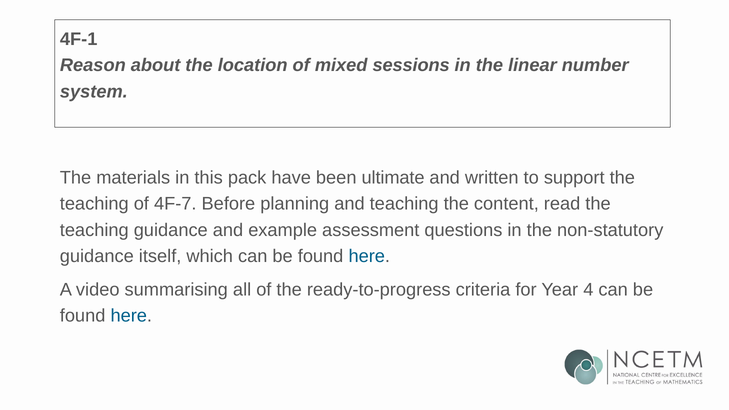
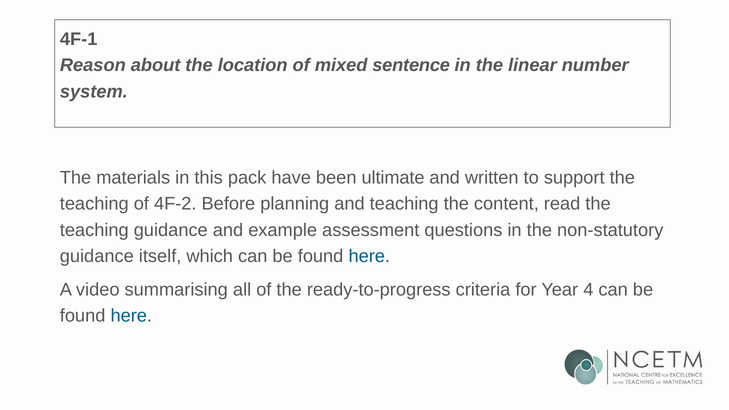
sessions: sessions -> sentence
4F-7: 4F-7 -> 4F-2
